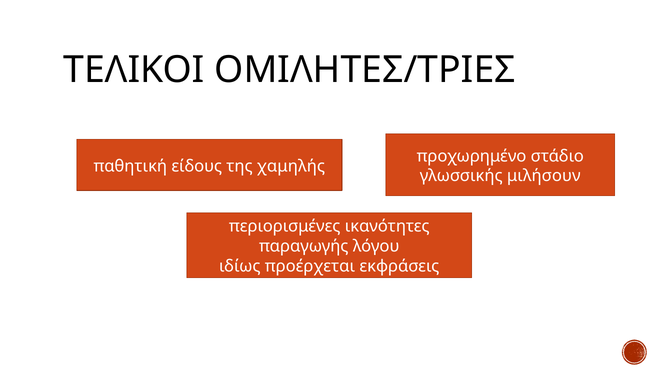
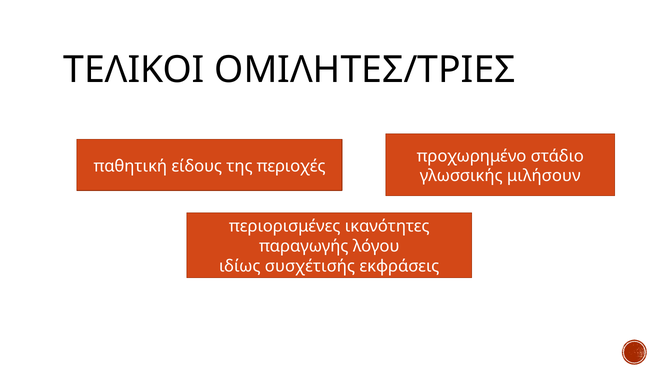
χαμηλής: χαμηλής -> περιοχές
προέρχεται: προέρχεται -> συσχέτισής
